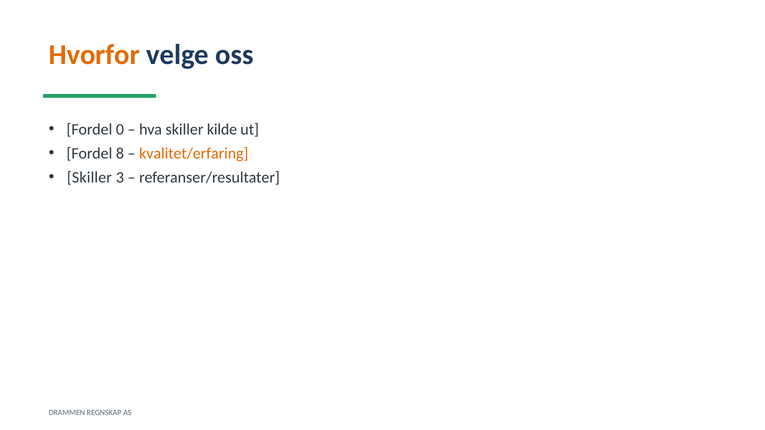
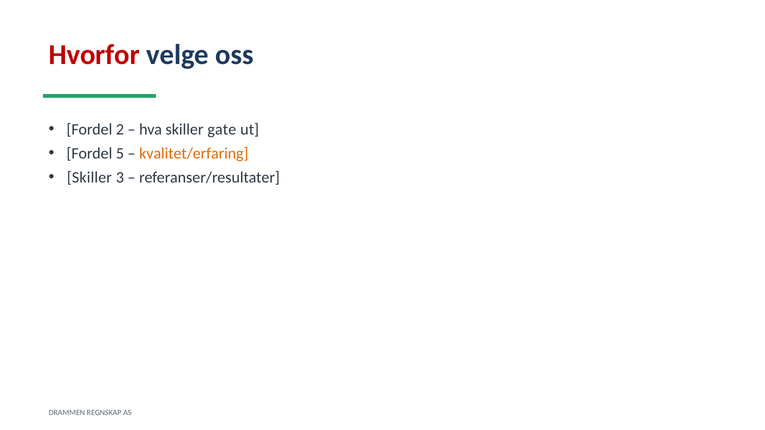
Hvorfor colour: orange -> red
0: 0 -> 2
kilde: kilde -> gate
8: 8 -> 5
